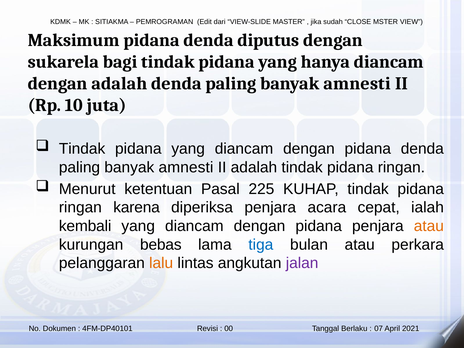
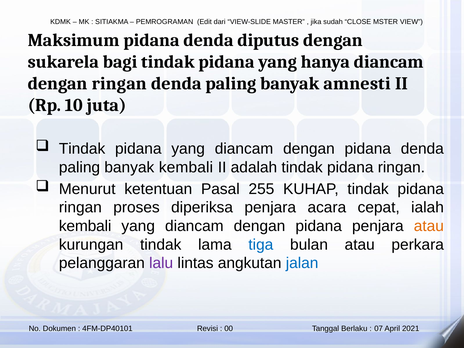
dengan adalah: adalah -> ringan
amnesti at (186, 167): amnesti -> kembali
225: 225 -> 255
karena: karena -> proses
kurungan bebas: bebas -> tindak
lalu colour: orange -> purple
jalan colour: purple -> blue
